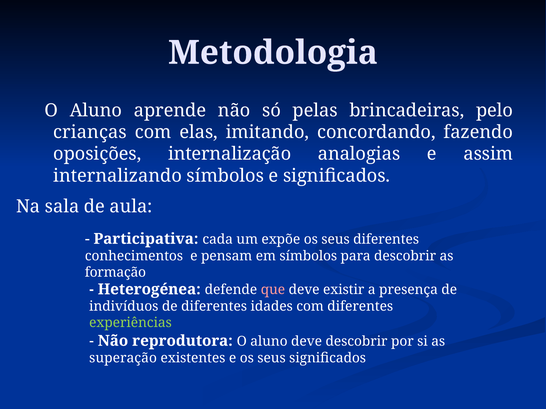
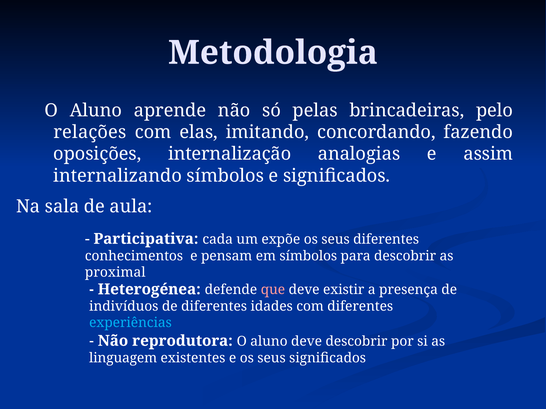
crianças: crianças -> relações
formação: formação -> proximal
experiências colour: light green -> light blue
superação: superação -> linguagem
